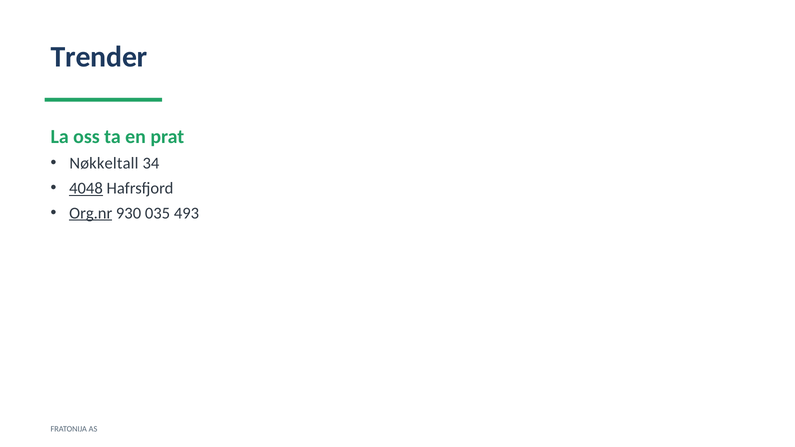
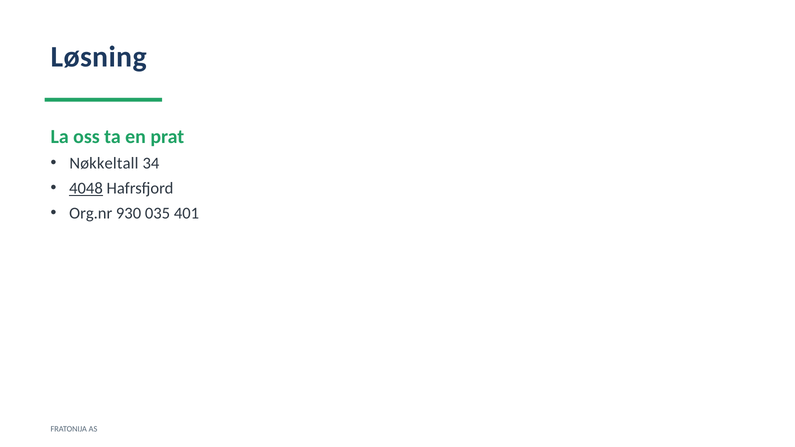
Trender: Trender -> Løsning
Org.nr underline: present -> none
493: 493 -> 401
